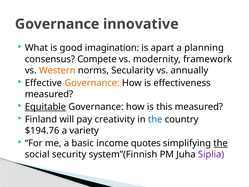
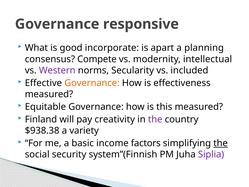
innovative: innovative -> responsive
imagination: imagination -> incorporate
framework: framework -> intellectual
Western colour: orange -> purple
annually: annually -> included
Equitable underline: present -> none
the at (155, 119) colour: blue -> purple
$194.76: $194.76 -> $938.38
quotes: quotes -> factors
